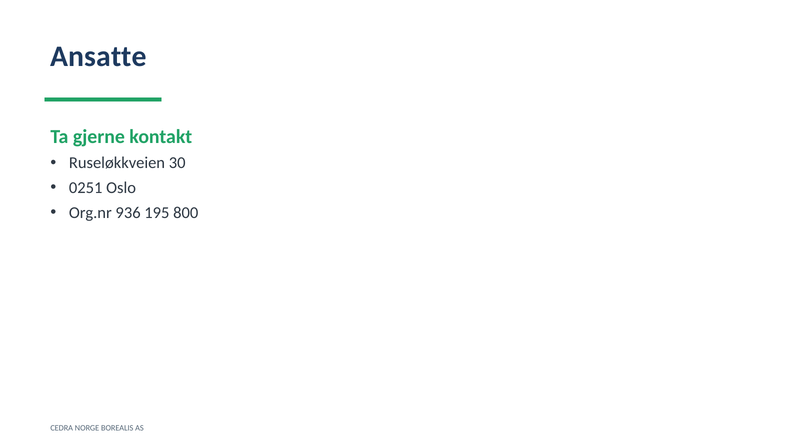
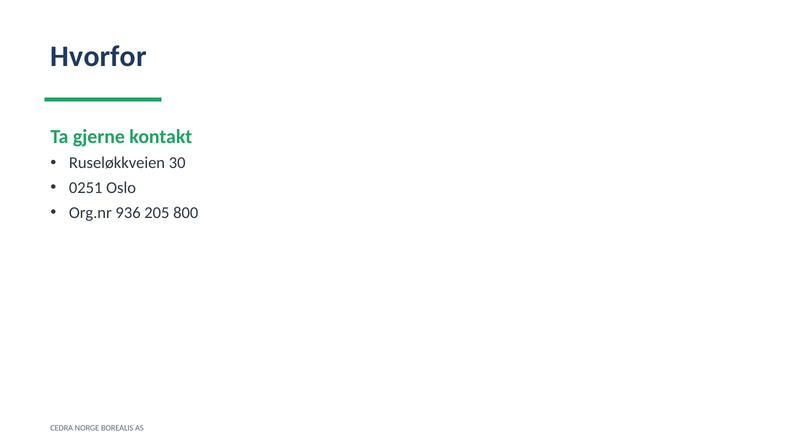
Ansatte: Ansatte -> Hvorfor
195: 195 -> 205
